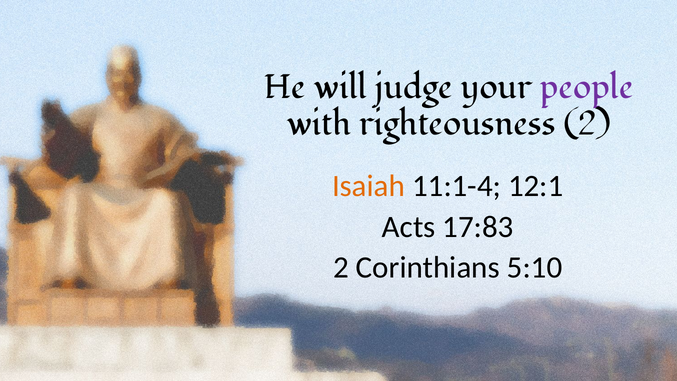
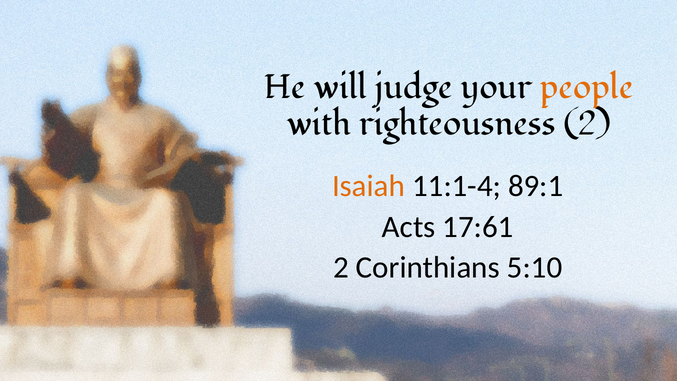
people colour: purple -> orange
12:1: 12:1 -> 89:1
17:83: 17:83 -> 17:61
